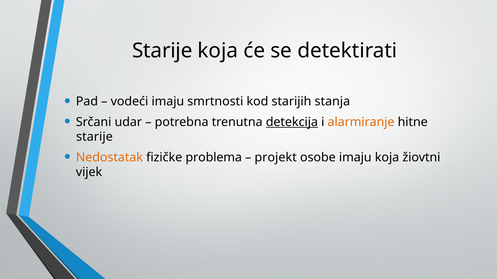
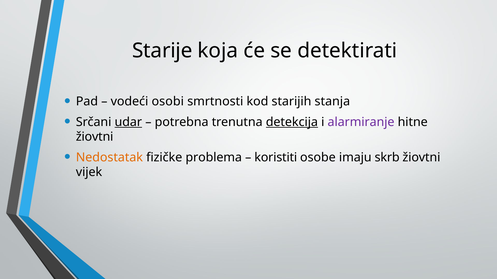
vodeći imaju: imaju -> osobi
udar underline: none -> present
alarmiranje colour: orange -> purple
starije at (94, 137): starije -> žiovtni
projekt: projekt -> koristiti
imaju koja: koja -> skrb
